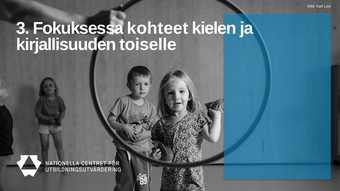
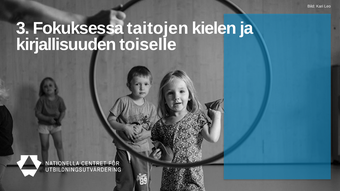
kohteet: kohteet -> taitojen
